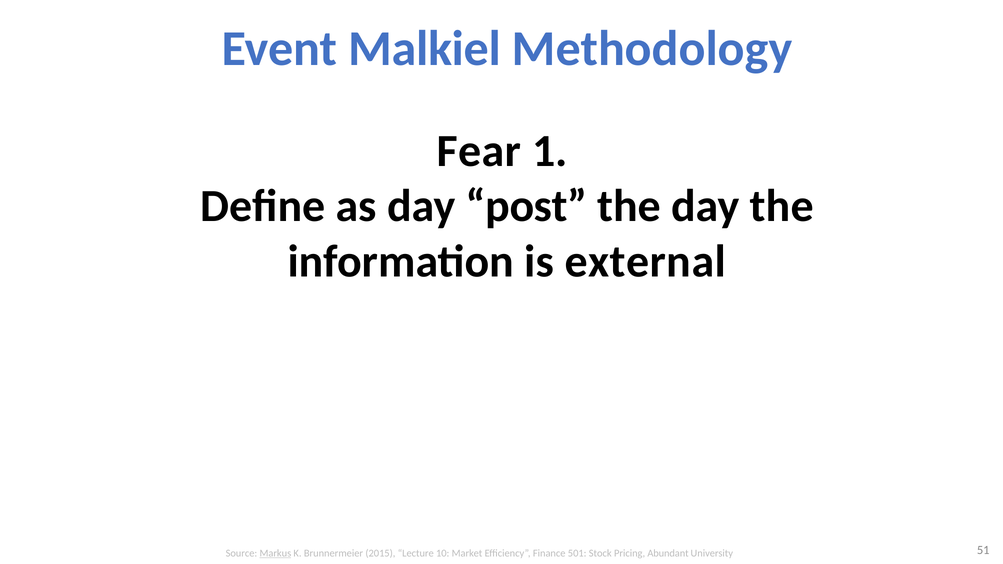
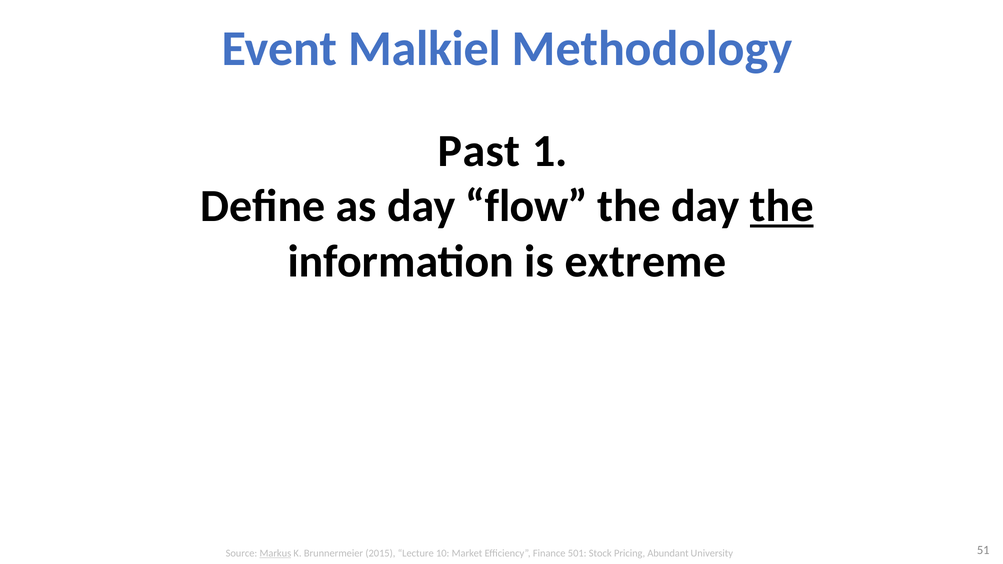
Fear: Fear -> Past
post: post -> flow
the at (782, 206) underline: none -> present
external: external -> extreme
